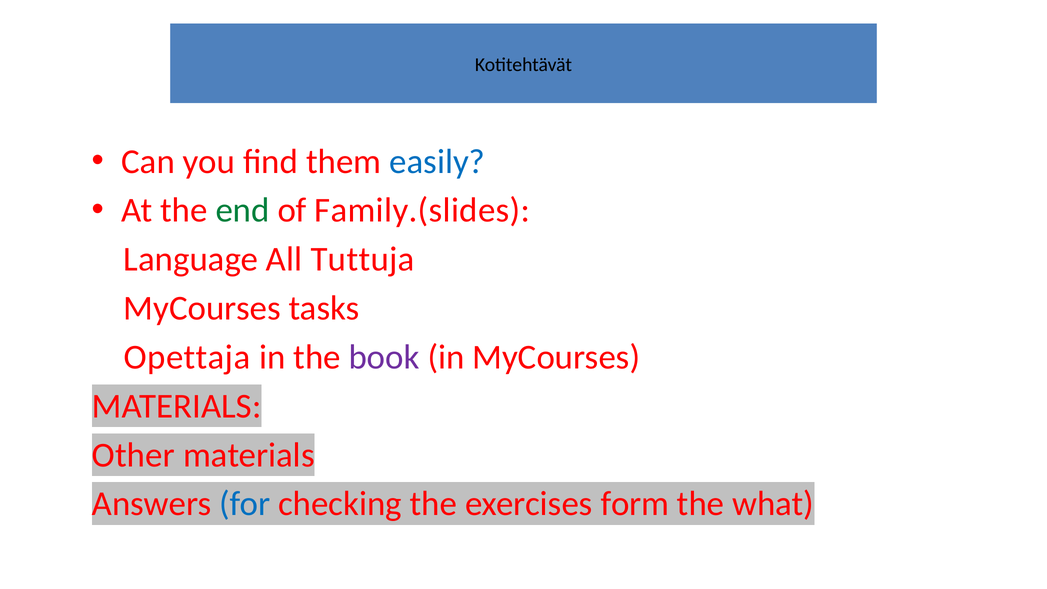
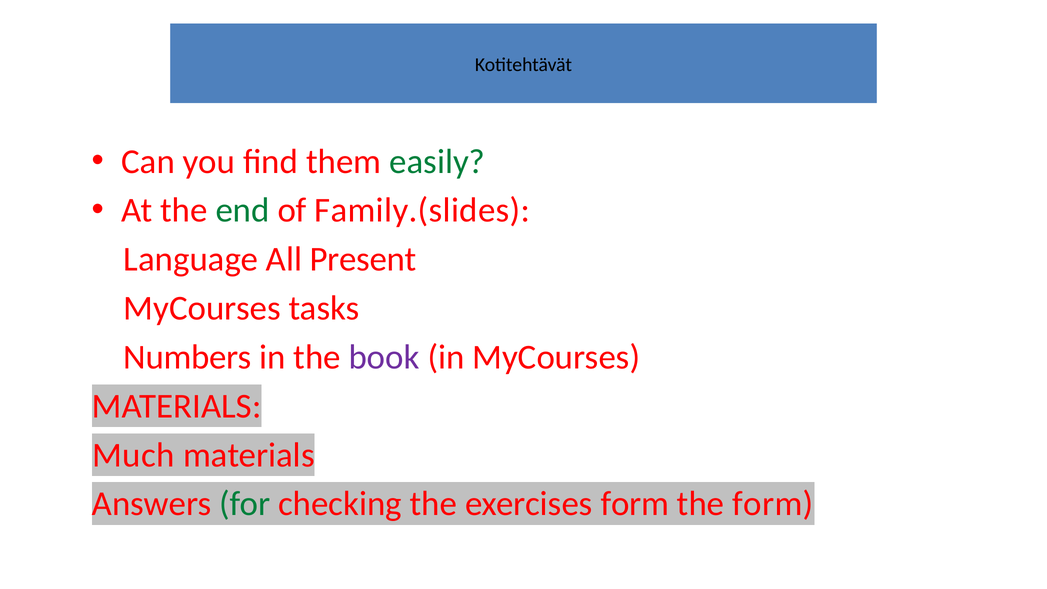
easily colour: blue -> green
Tuttuja: Tuttuja -> Present
Opettaja: Opettaja -> Numbers
Other: Other -> Much
for colour: blue -> green
the what: what -> form
